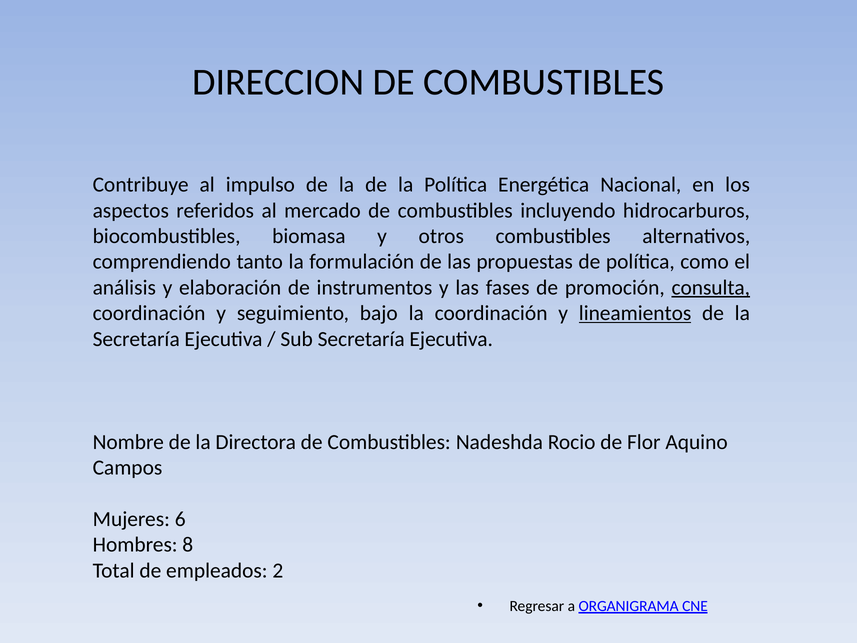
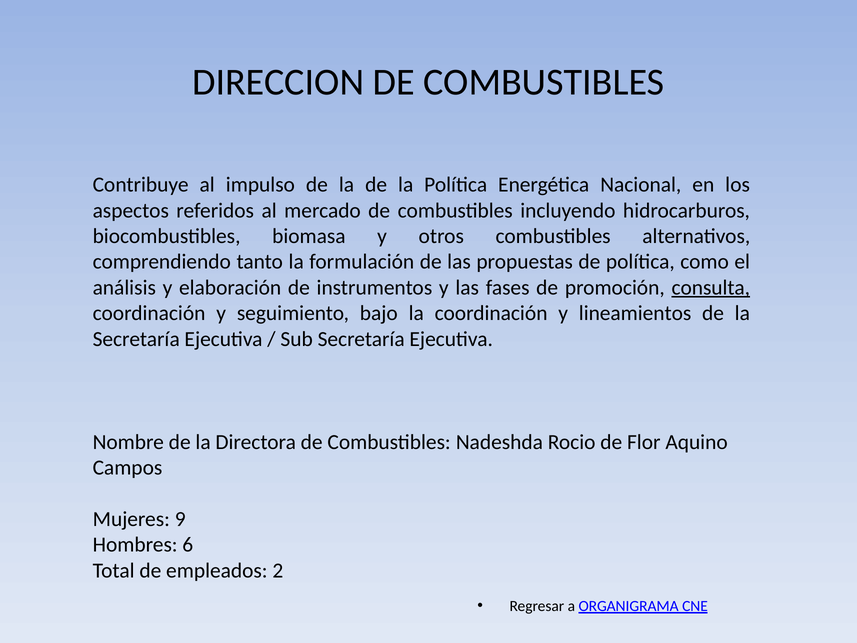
lineamientos underline: present -> none
6: 6 -> 9
8: 8 -> 6
